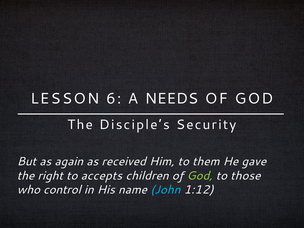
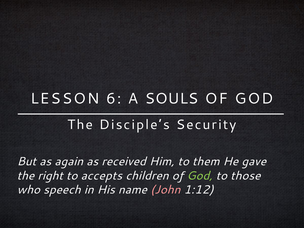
NEEDS: NEEDS -> SOULS
control: control -> speech
John colour: light blue -> pink
